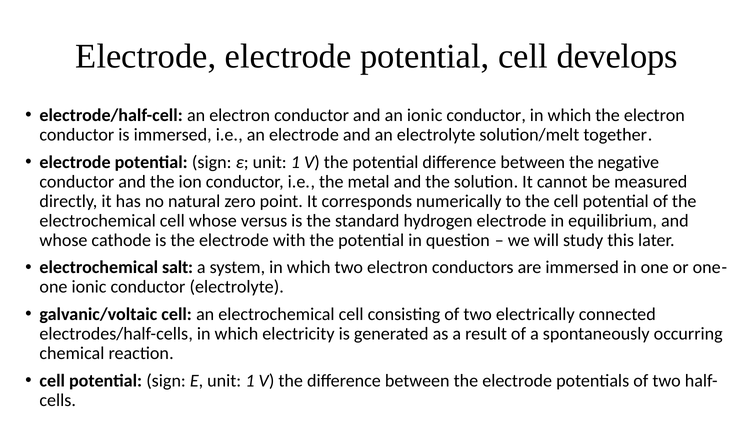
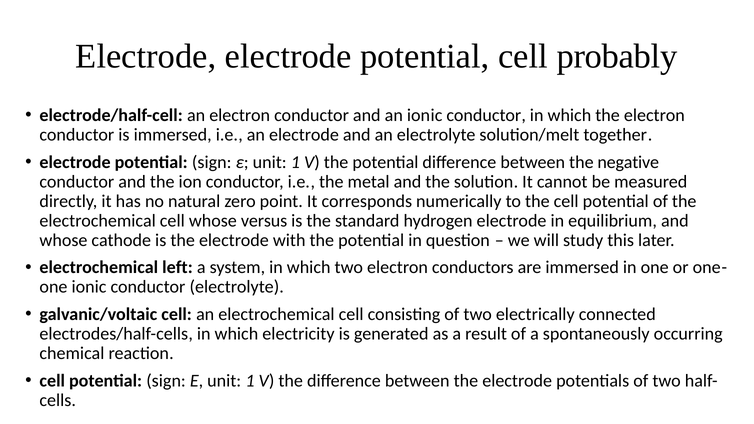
develops: develops -> probably
salt: salt -> left
